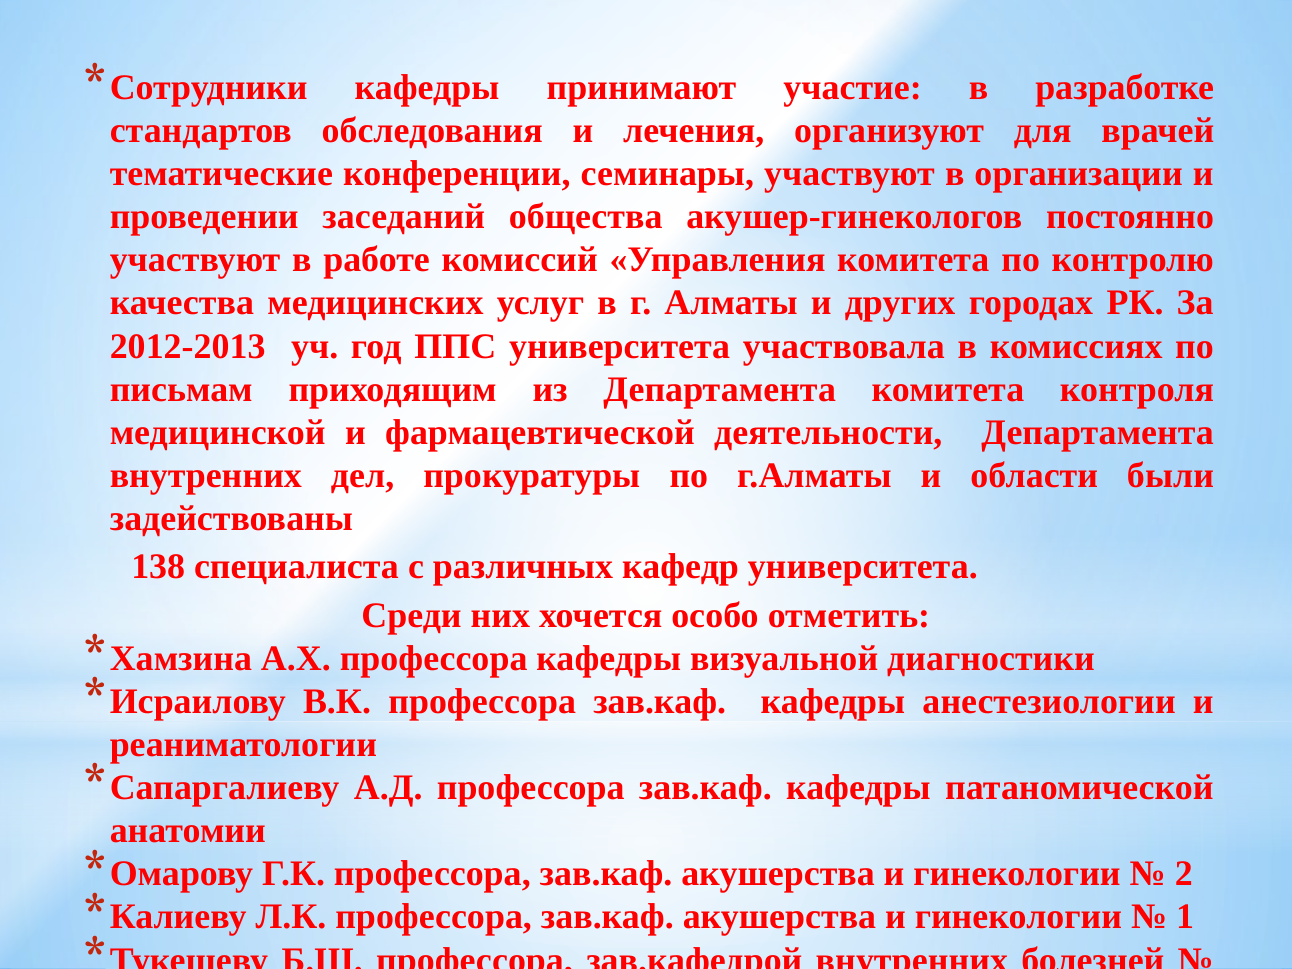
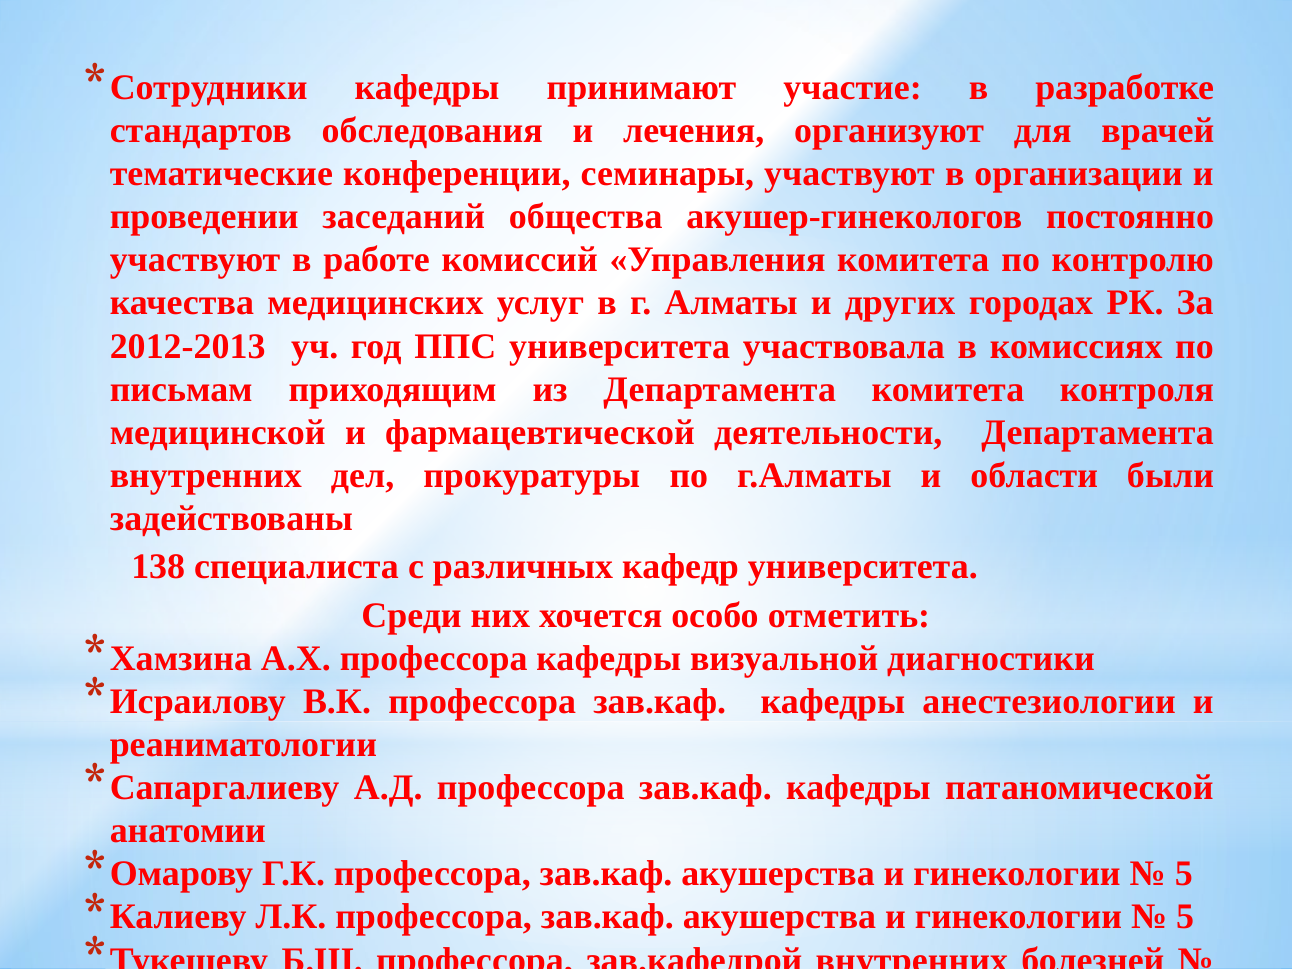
2 at (1184, 874): 2 -> 5
1 at (1185, 917): 1 -> 5
